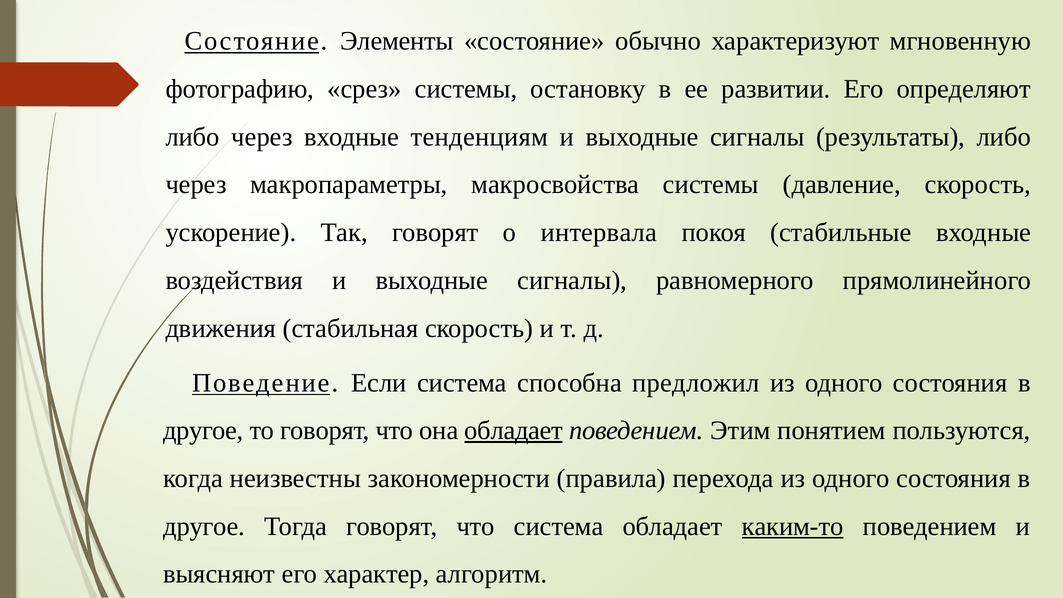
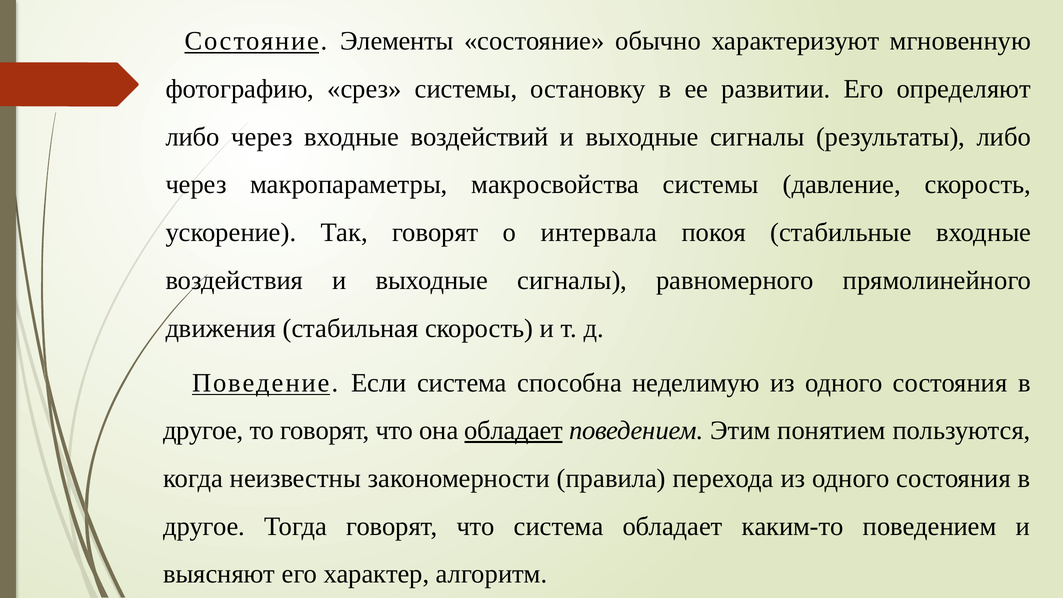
тенденциям: тенденциям -> воздействий
предложил: предложил -> неделимую
каким-то underline: present -> none
